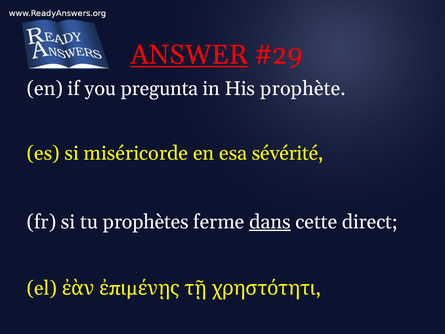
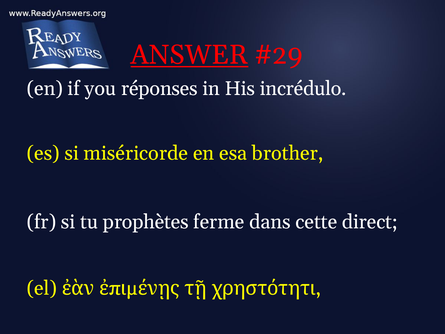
pregunta: pregunta -> réponses
prophète: prophète -> incrédulo
sévérité: sévérité -> brother
dans underline: present -> none
